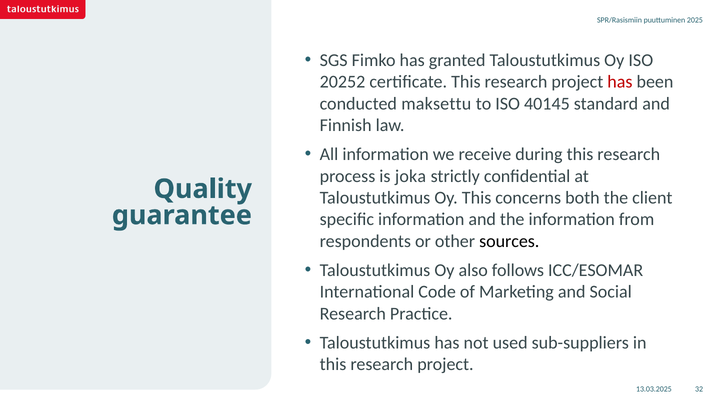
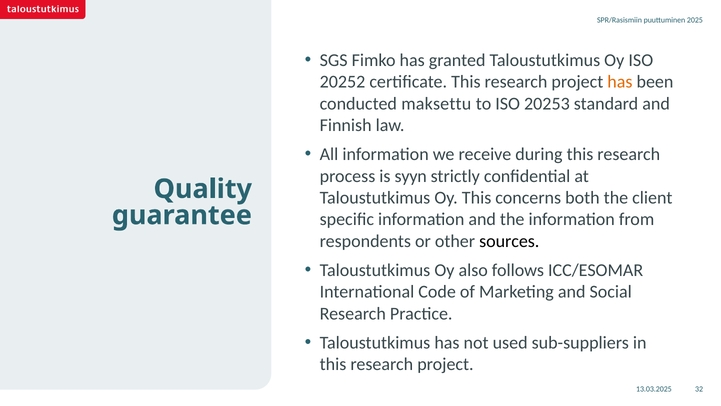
has at (620, 82) colour: red -> orange
40145: 40145 -> 20253
joka: joka -> syyn
